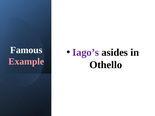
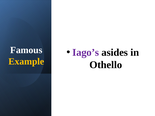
Example colour: pink -> yellow
